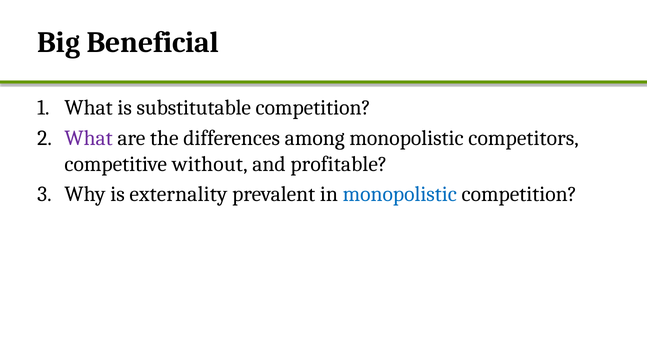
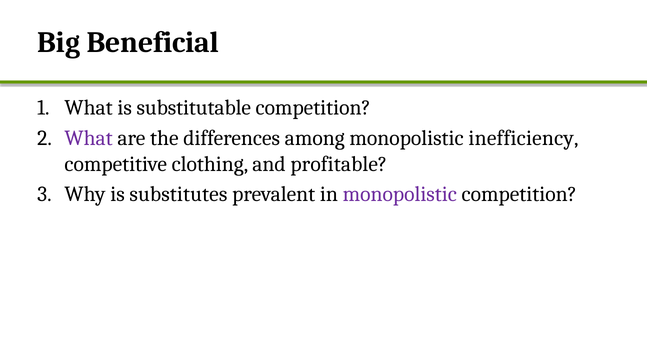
competitors: competitors -> inefficiency
without: without -> clothing
externality: externality -> substitutes
monopolistic at (400, 194) colour: blue -> purple
